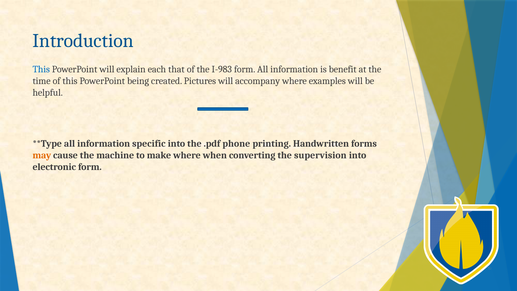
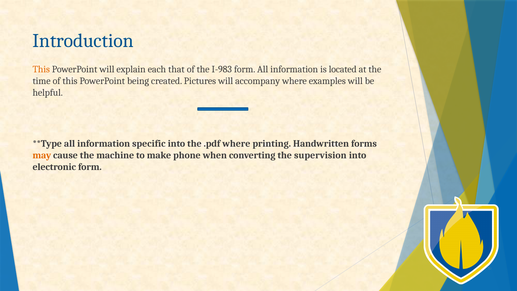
This at (41, 69) colour: blue -> orange
benefit: benefit -> located
.pdf phone: phone -> where
make where: where -> phone
